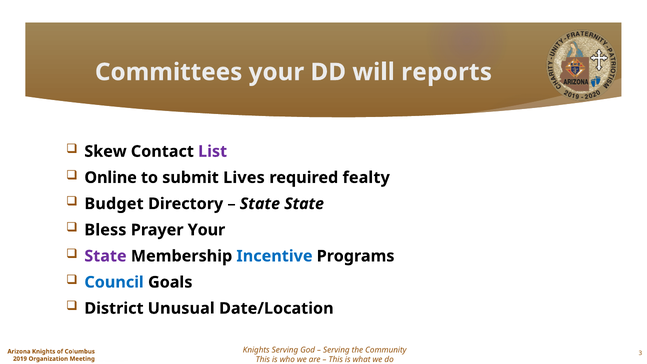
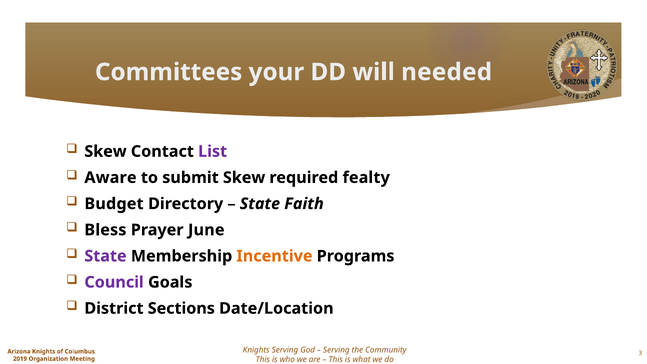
reports: reports -> needed
Online: Online -> Aware
submit Lives: Lives -> Skew
State State: State -> Faith
Prayer Your: Your -> June
Incentive colour: blue -> orange
Council colour: blue -> purple
Unusual: Unusual -> Sections
